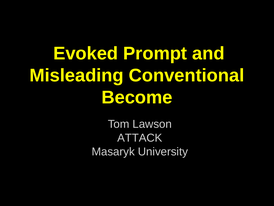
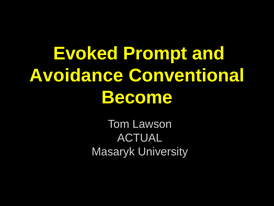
Misleading: Misleading -> Avoidance
ATTACK: ATTACK -> ACTUAL
